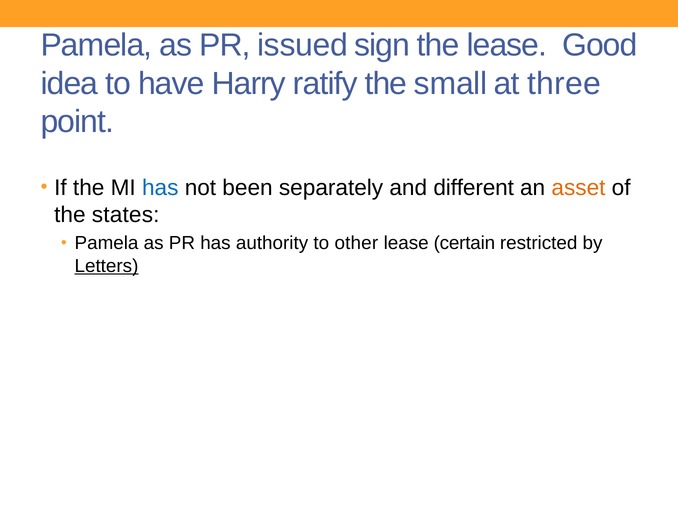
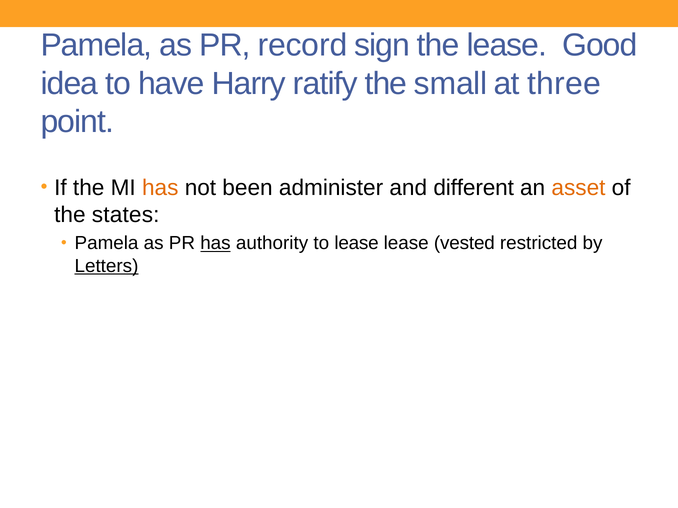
issued: issued -> record
has at (160, 188) colour: blue -> orange
separately: separately -> administer
has at (215, 244) underline: none -> present
to other: other -> lease
certain: certain -> vested
